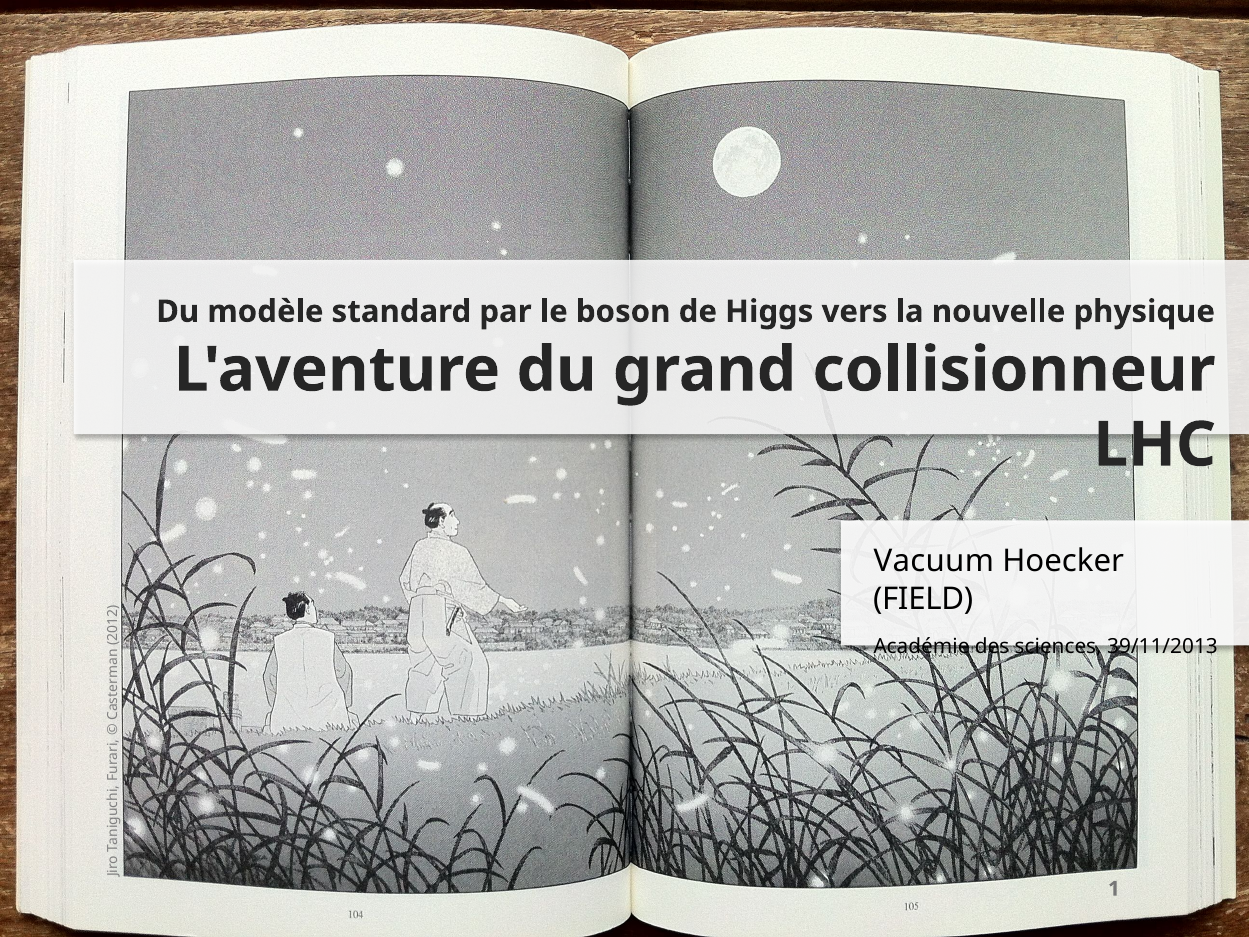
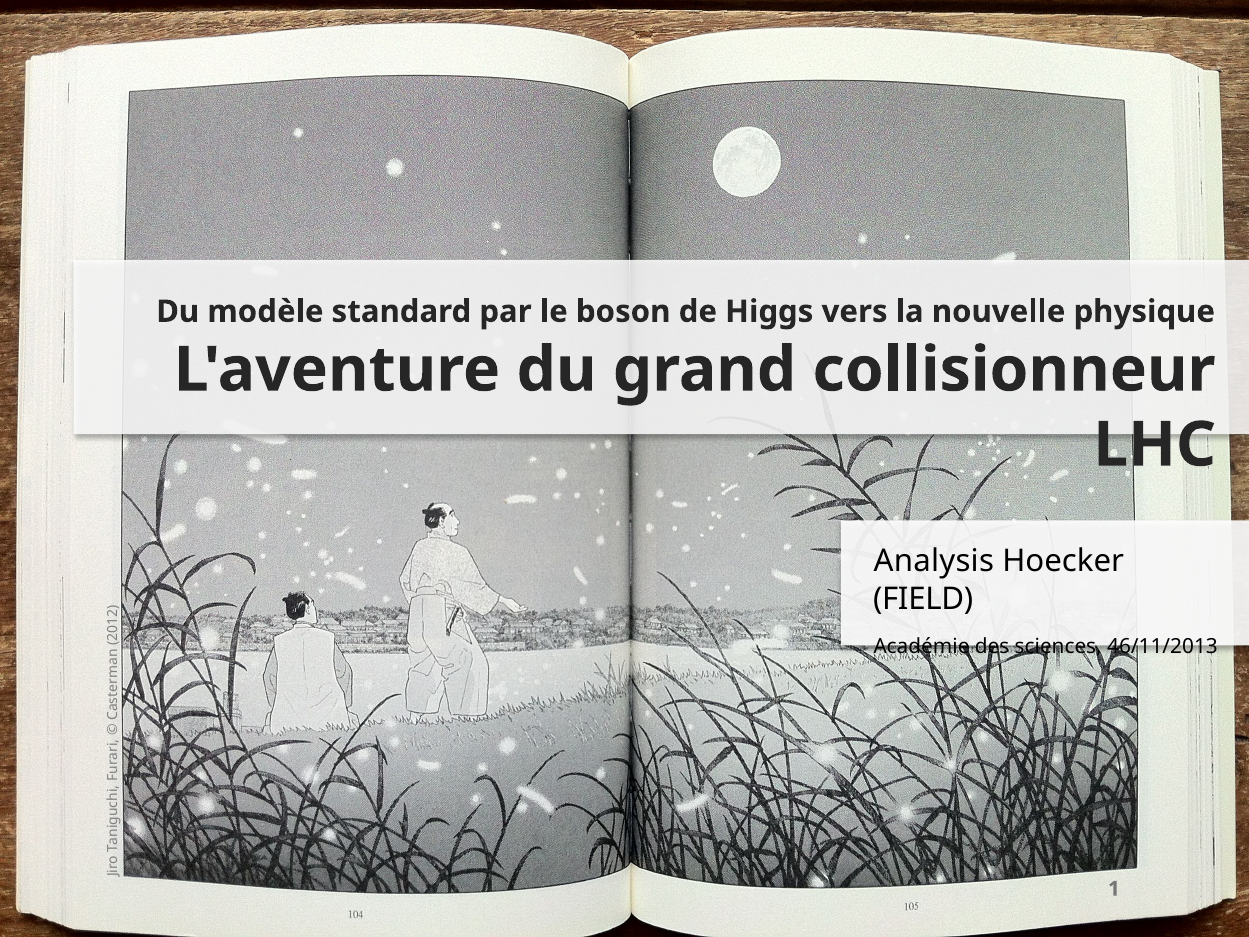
Vacuum: Vacuum -> Analysis
39/11/2013: 39/11/2013 -> 46/11/2013
